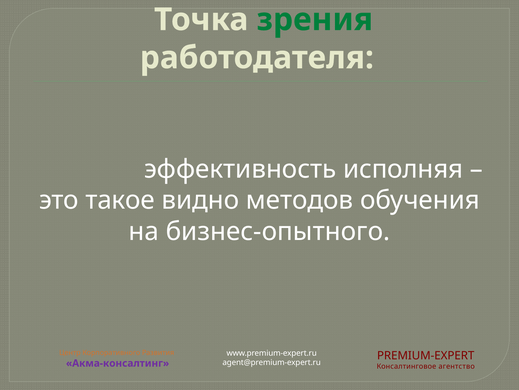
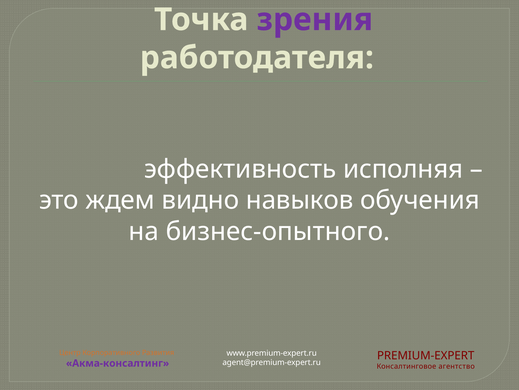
зрения colour: green -> purple
такое: такое -> ждем
методов: методов -> навыков
